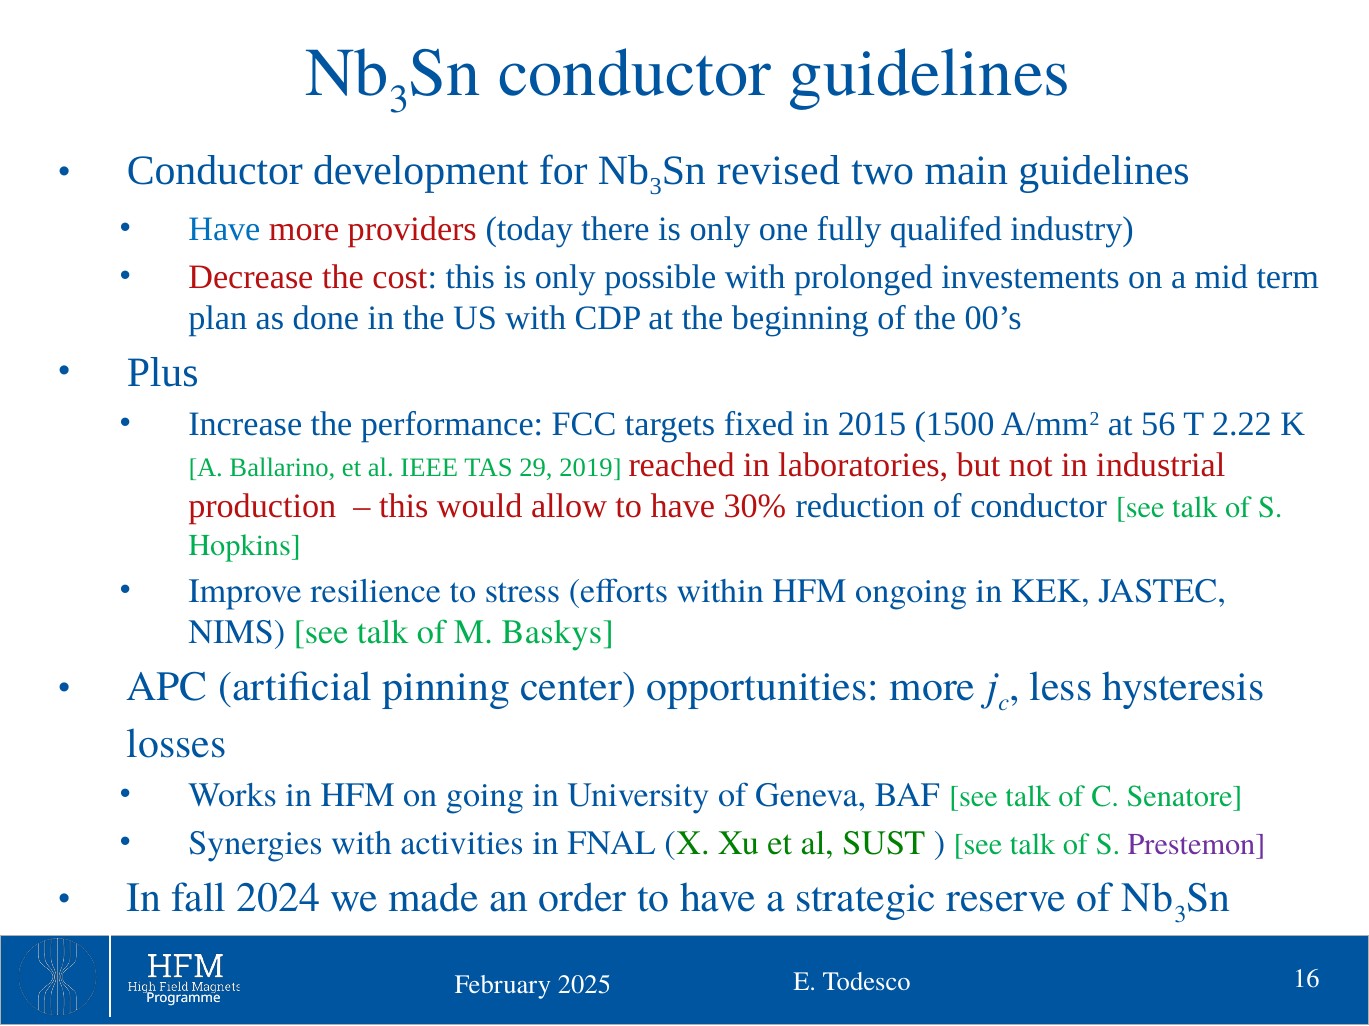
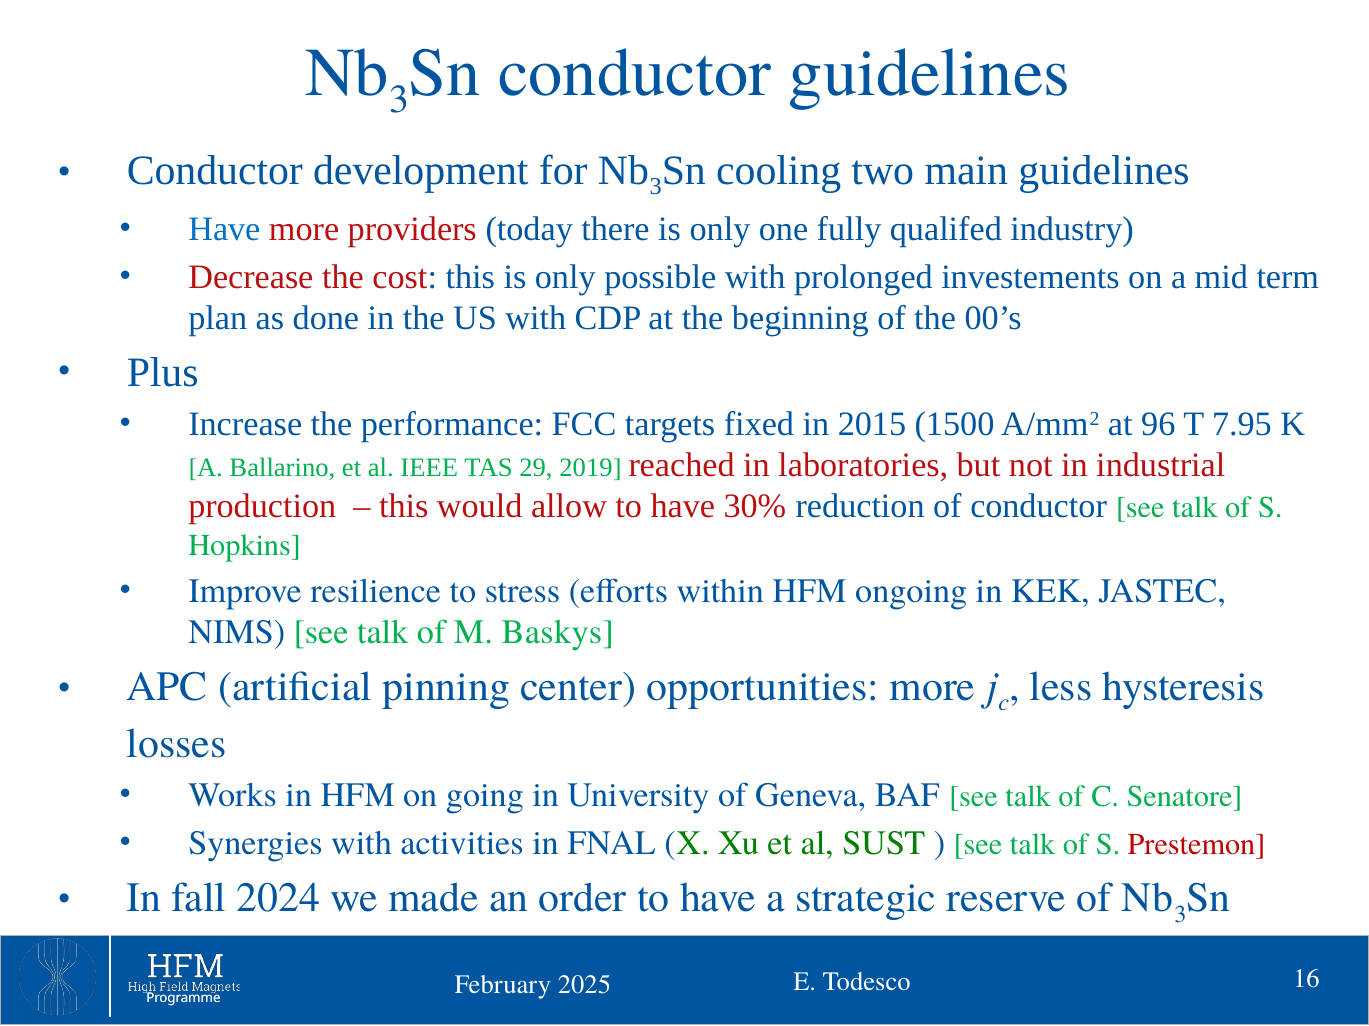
revised: revised -> cooling
56: 56 -> 96
2.22: 2.22 -> 7.95
Prestemon colour: purple -> red
